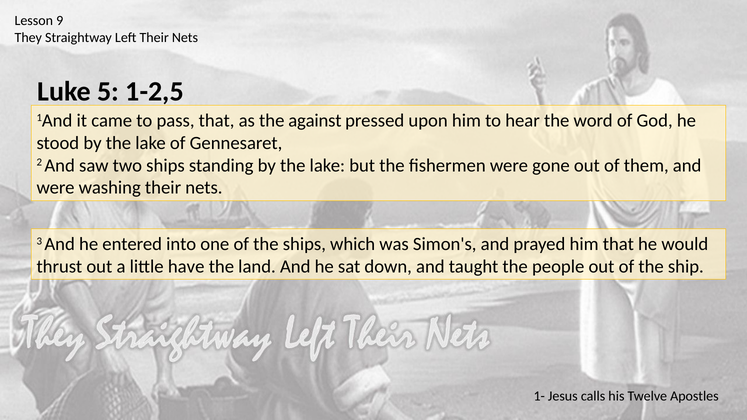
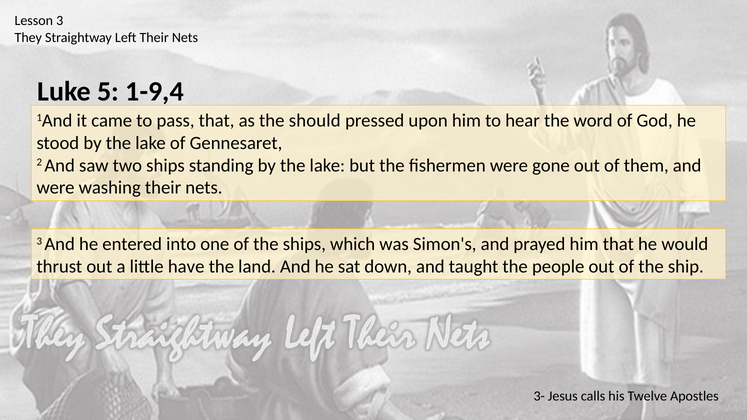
Lesson 9: 9 -> 3
1-2,5: 1-2,5 -> 1-9,4
against: against -> should
1-: 1- -> 3-
